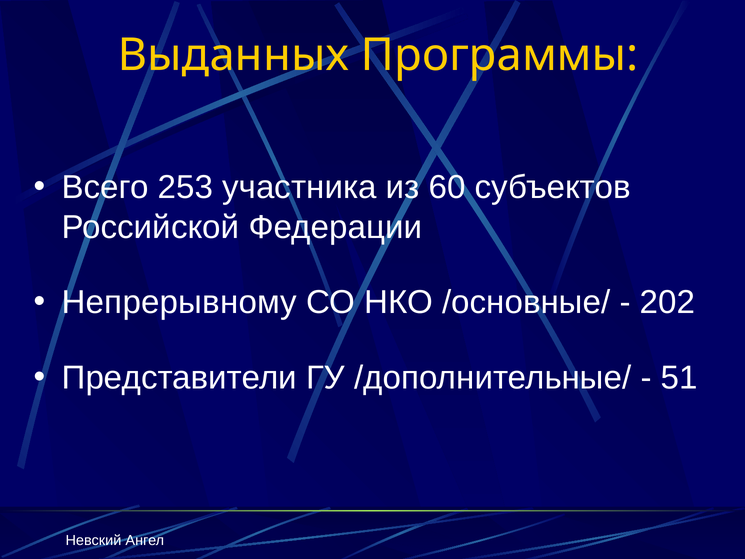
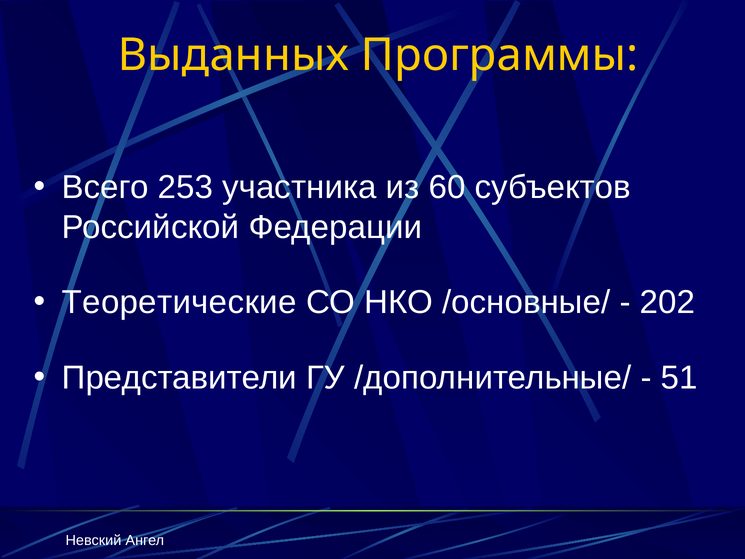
Непрерывному: Непрерывному -> Теоретические
